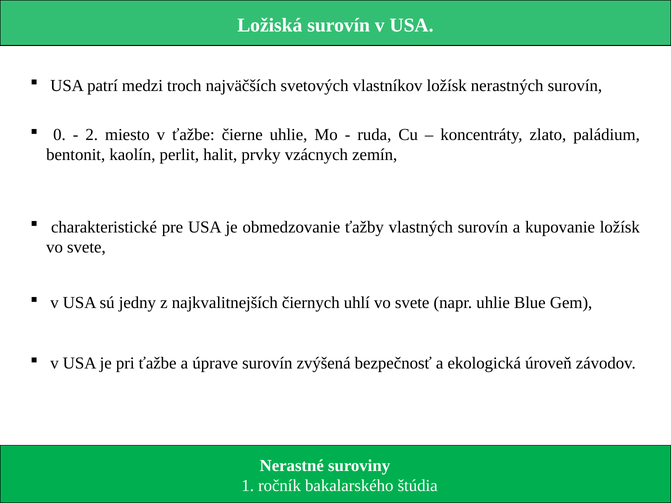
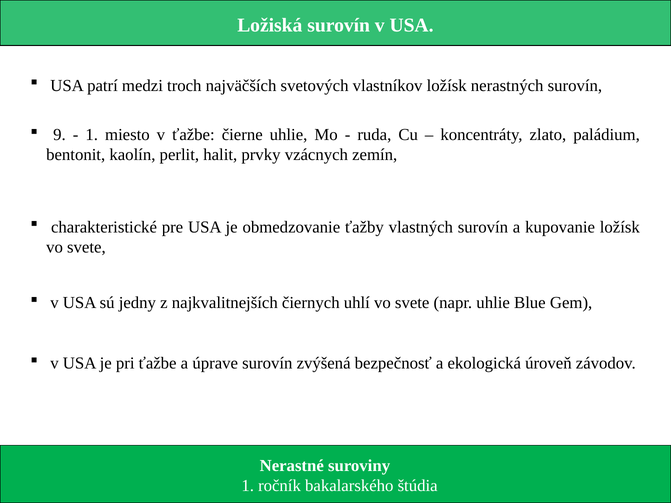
0: 0 -> 9
2 at (92, 135): 2 -> 1
